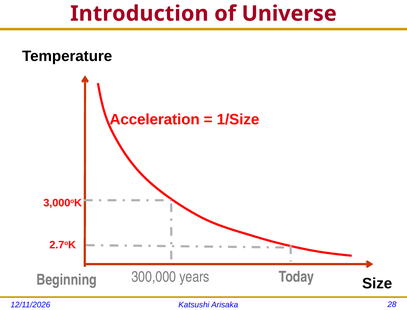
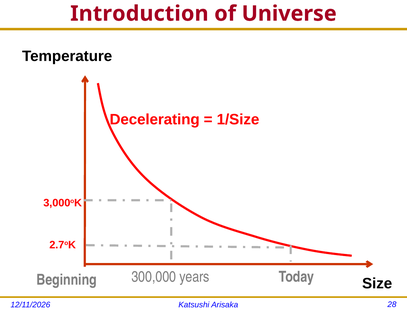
Acceleration: Acceleration -> Decelerating
